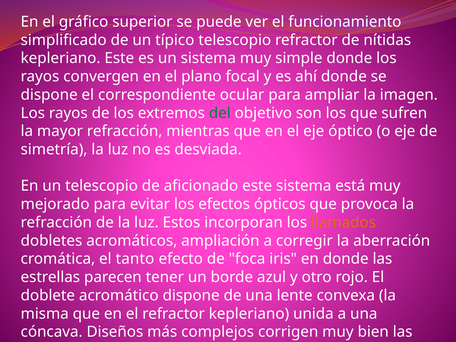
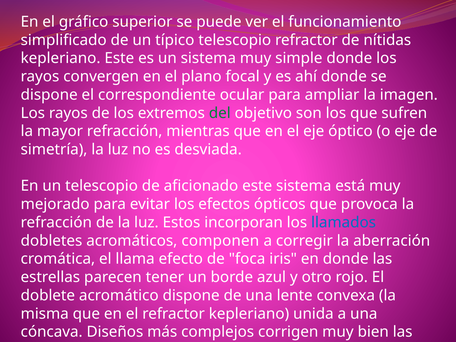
llamados colour: orange -> blue
ampliación: ampliación -> componen
tanto: tanto -> llama
